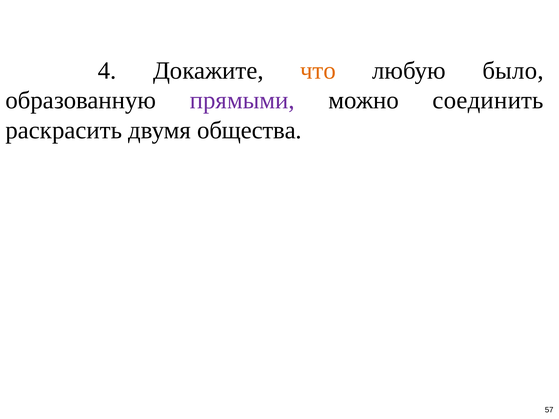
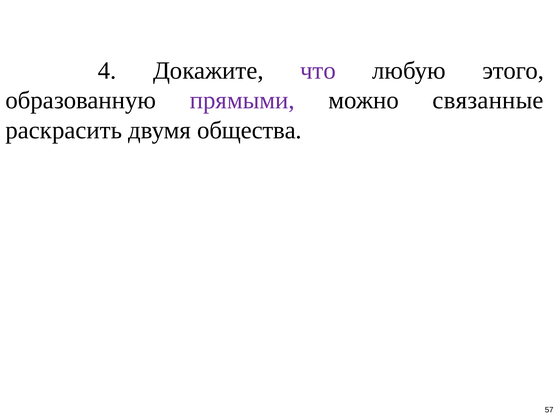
что colour: orange -> purple
было: было -> этого
соединить: соединить -> связанные
